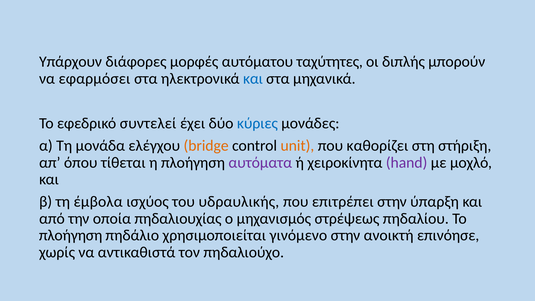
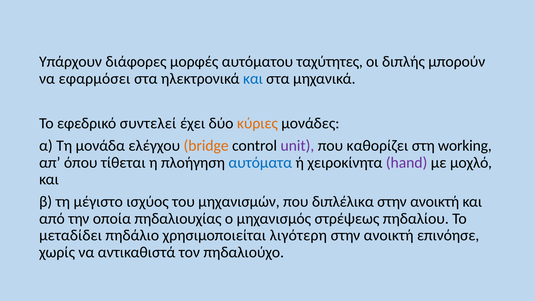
κύριες colour: blue -> orange
unit colour: orange -> purple
στήριξη: στήριξη -> working
αυτόματα colour: purple -> blue
έμβολα: έμβολα -> μέγιστο
υδραυλικής: υδραυλικής -> μηχανισμών
επιτρέπει: επιτρέπει -> διπλέλικα
ύπαρξη at (435, 202): ύπαρξη -> ανοικτή
πλοήγηση at (71, 235): πλοήγηση -> μεταδίδει
γινόμενο: γινόμενο -> λιγότερη
